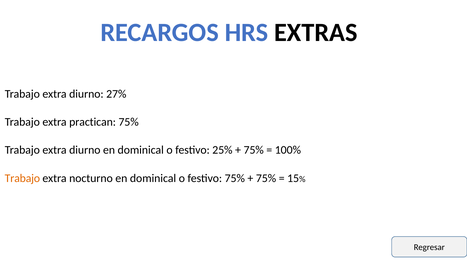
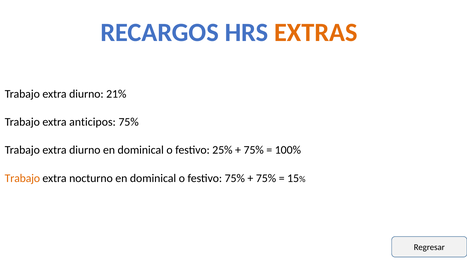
EXTRAS colour: black -> orange
27%: 27% -> 21%
practican: practican -> anticipos
